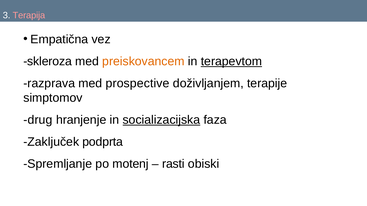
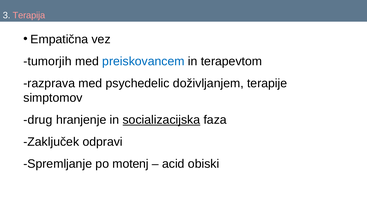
skleroza: skleroza -> tumorjih
preiskovancem colour: orange -> blue
terapevtom underline: present -> none
prospective: prospective -> psychedelic
podprta: podprta -> odpravi
rasti: rasti -> acid
